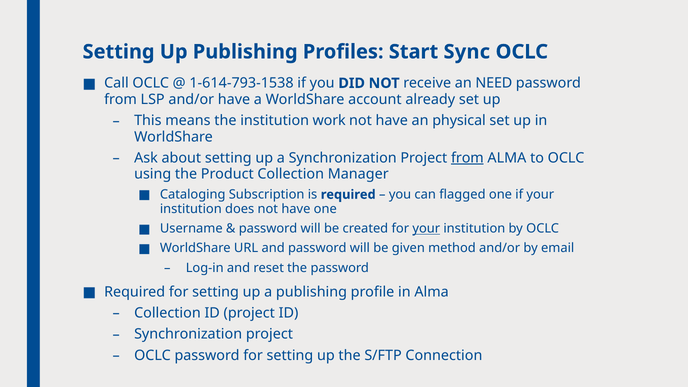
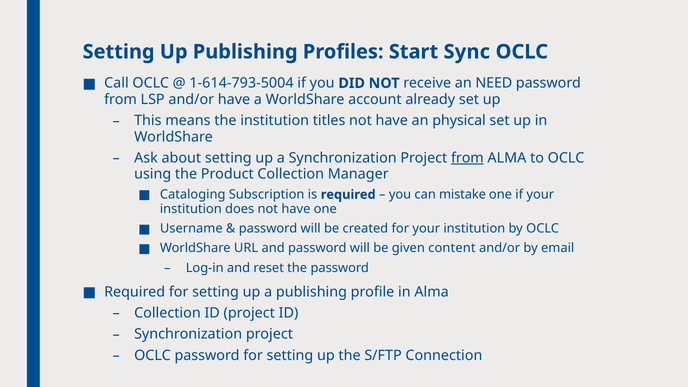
1-614-793-1538: 1-614-793-1538 -> 1-614-793-5004
work: work -> titles
flagged: flagged -> mistake
your at (426, 229) underline: present -> none
method: method -> content
